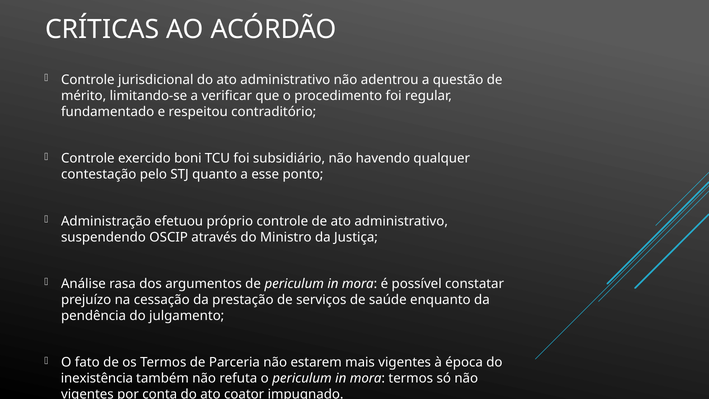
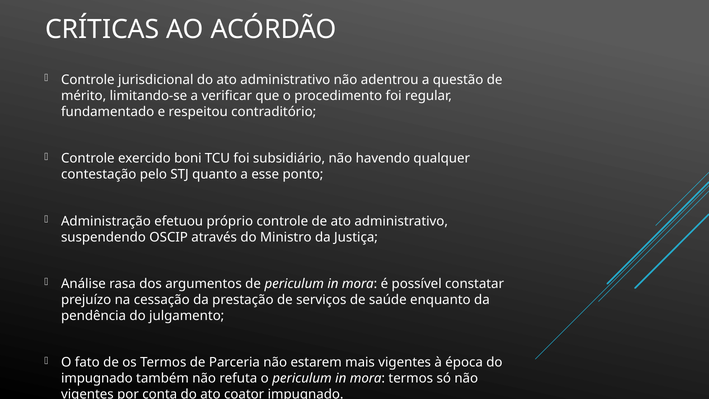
inexistência at (97, 378): inexistência -> impugnado
